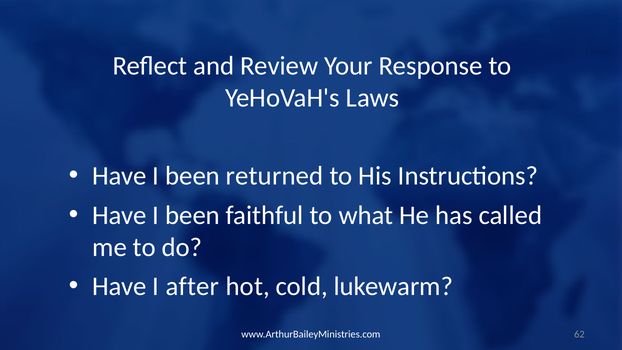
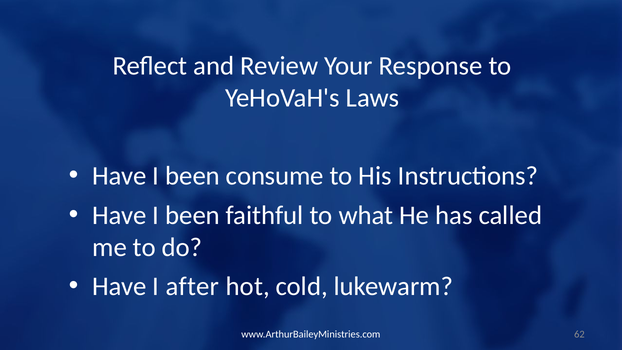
returned: returned -> consume
